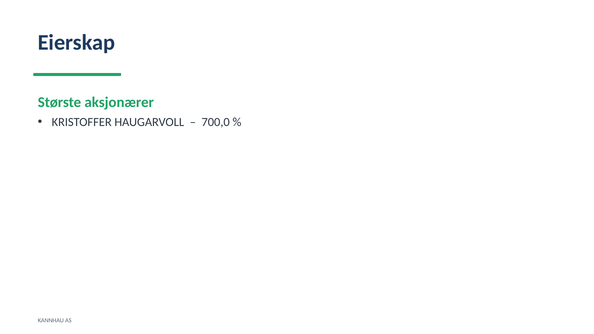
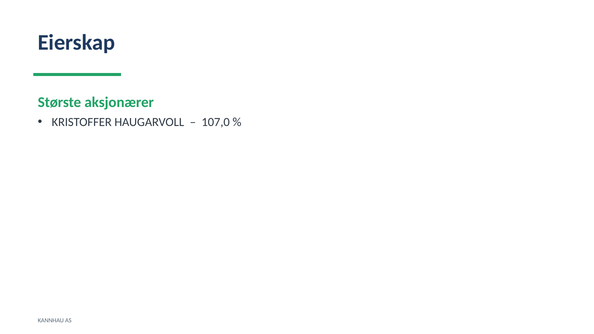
700,0: 700,0 -> 107,0
